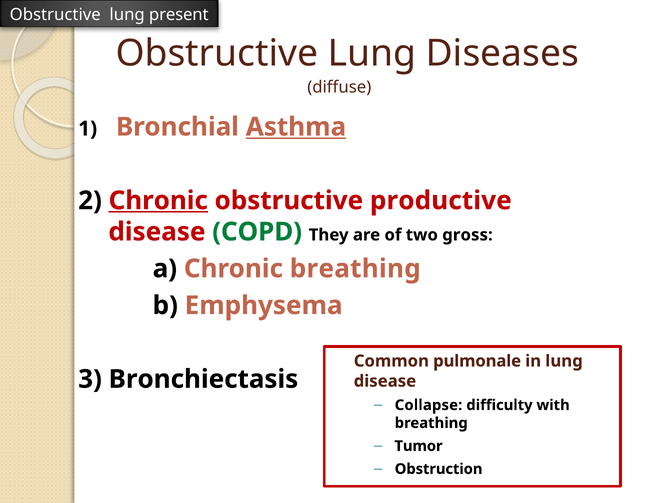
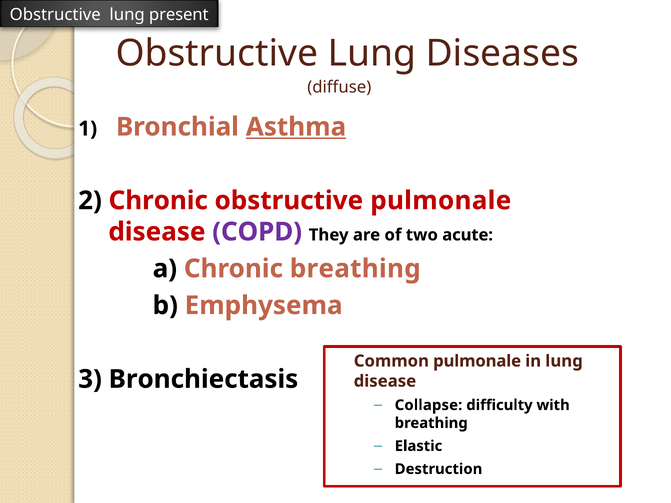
Chronic at (158, 201) underline: present -> none
obstructive productive: productive -> pulmonale
COPD colour: green -> purple
gross: gross -> acute
Tumor: Tumor -> Elastic
Obstruction: Obstruction -> Destruction
